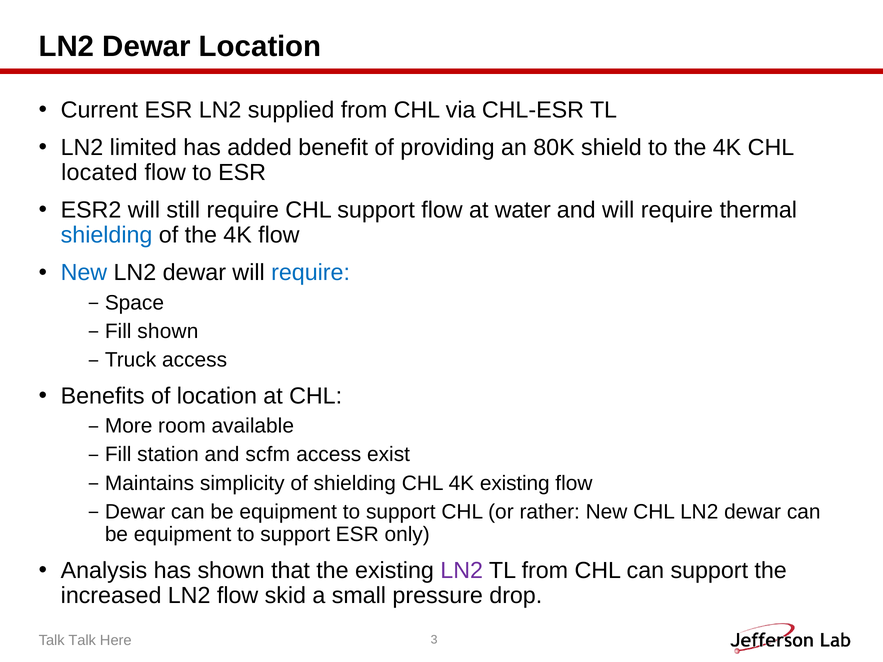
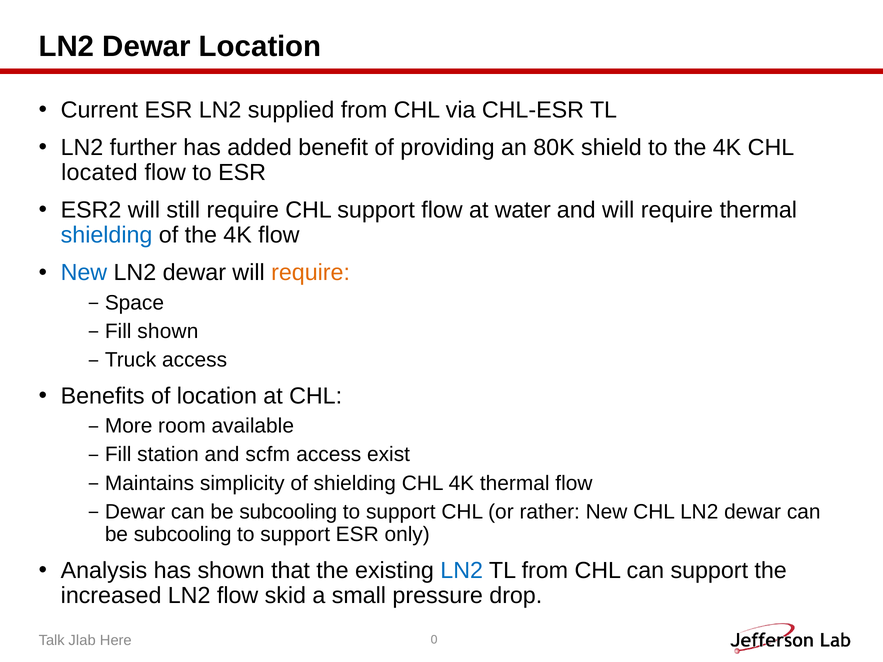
limited: limited -> further
require at (311, 273) colour: blue -> orange
4K existing: existing -> thermal
equipment at (288, 512): equipment -> subcooling
equipment at (183, 535): equipment -> subcooling
LN2 at (462, 571) colour: purple -> blue
Talk Talk: Talk -> Jlab
3: 3 -> 0
